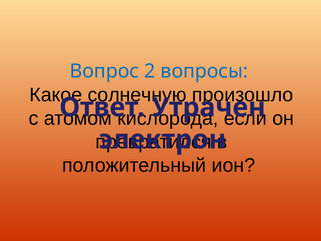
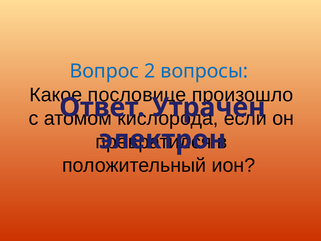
солнечную: солнечную -> пословице
